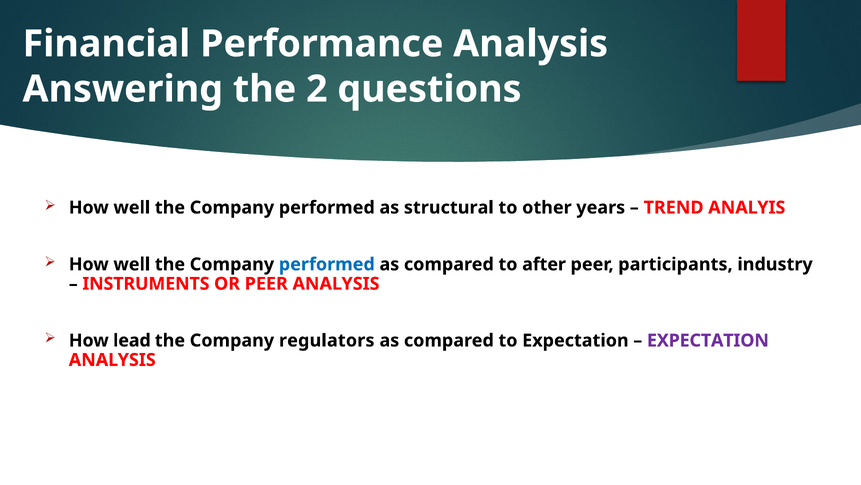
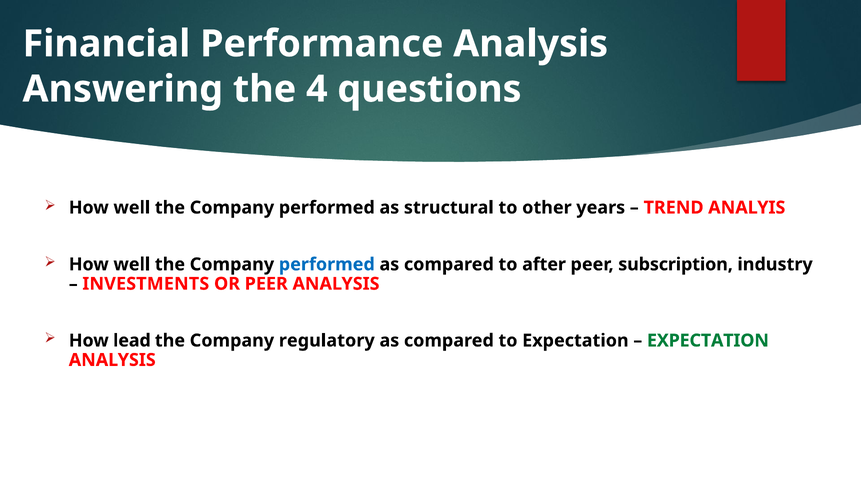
2: 2 -> 4
participants: participants -> subscription
INSTRUMENTS: INSTRUMENTS -> INVESTMENTS
regulators: regulators -> regulatory
EXPECTATION at (708, 340) colour: purple -> green
